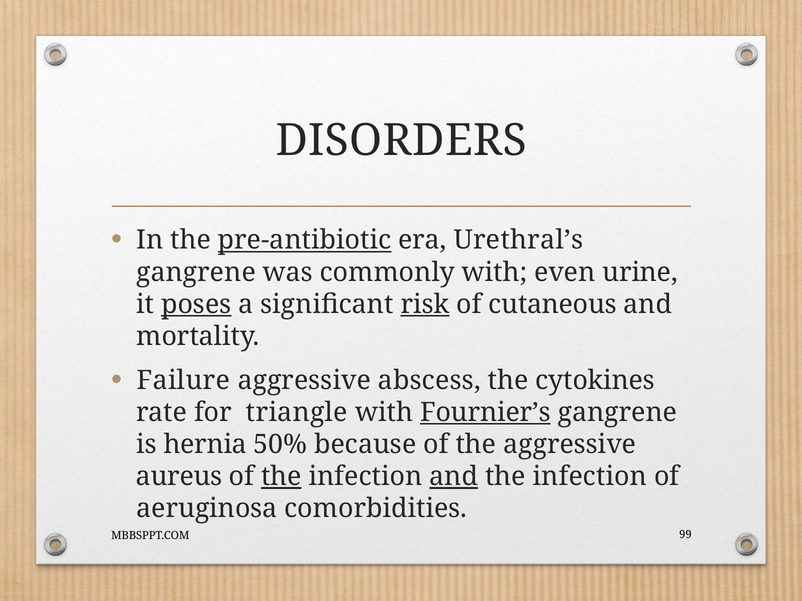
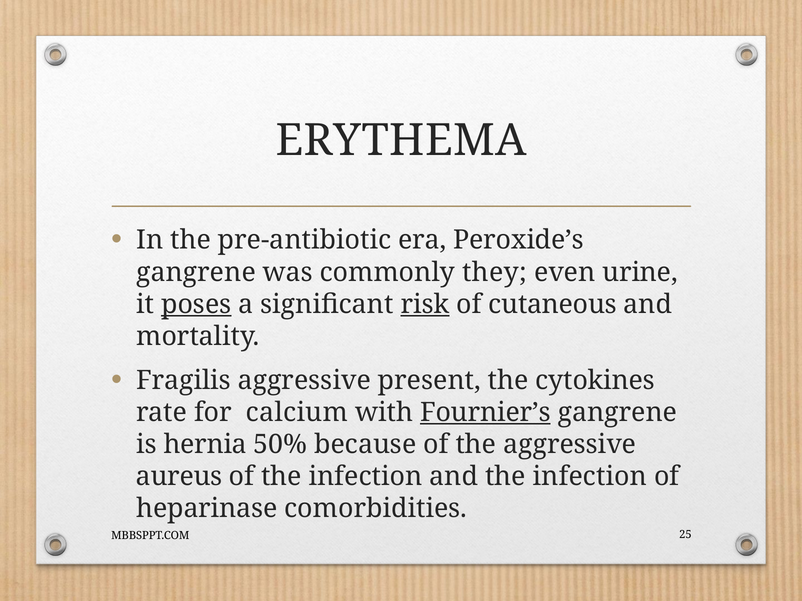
DISORDERS: DISORDERS -> ERYTHEMA
pre-antibiotic underline: present -> none
Urethral’s: Urethral’s -> Peroxide’s
commonly with: with -> they
Failure: Failure -> Fragilis
abscess: abscess -> present
triangle: triangle -> calcium
the at (281, 477) underline: present -> none
and at (454, 477) underline: present -> none
aeruginosa: aeruginosa -> heparinase
99: 99 -> 25
